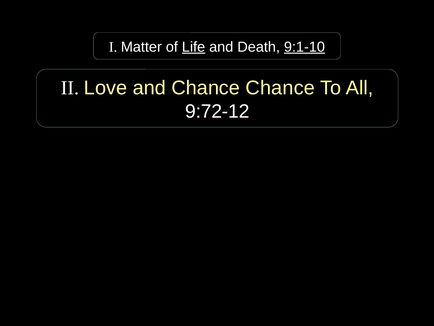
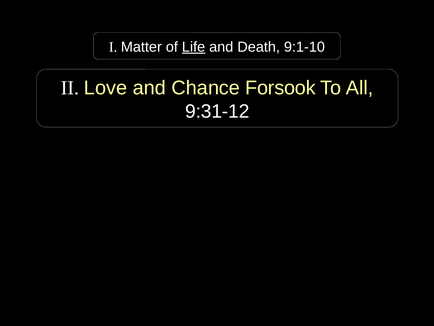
9:1-10 underline: present -> none
Chance Chance: Chance -> Forsook
9:72-12: 9:72-12 -> 9:31-12
